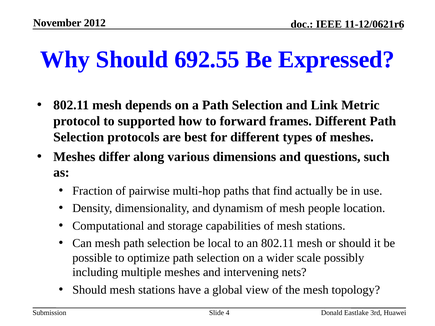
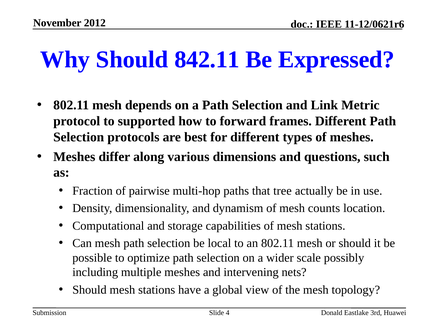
692.55: 692.55 -> 842.11
find: find -> tree
people: people -> counts
